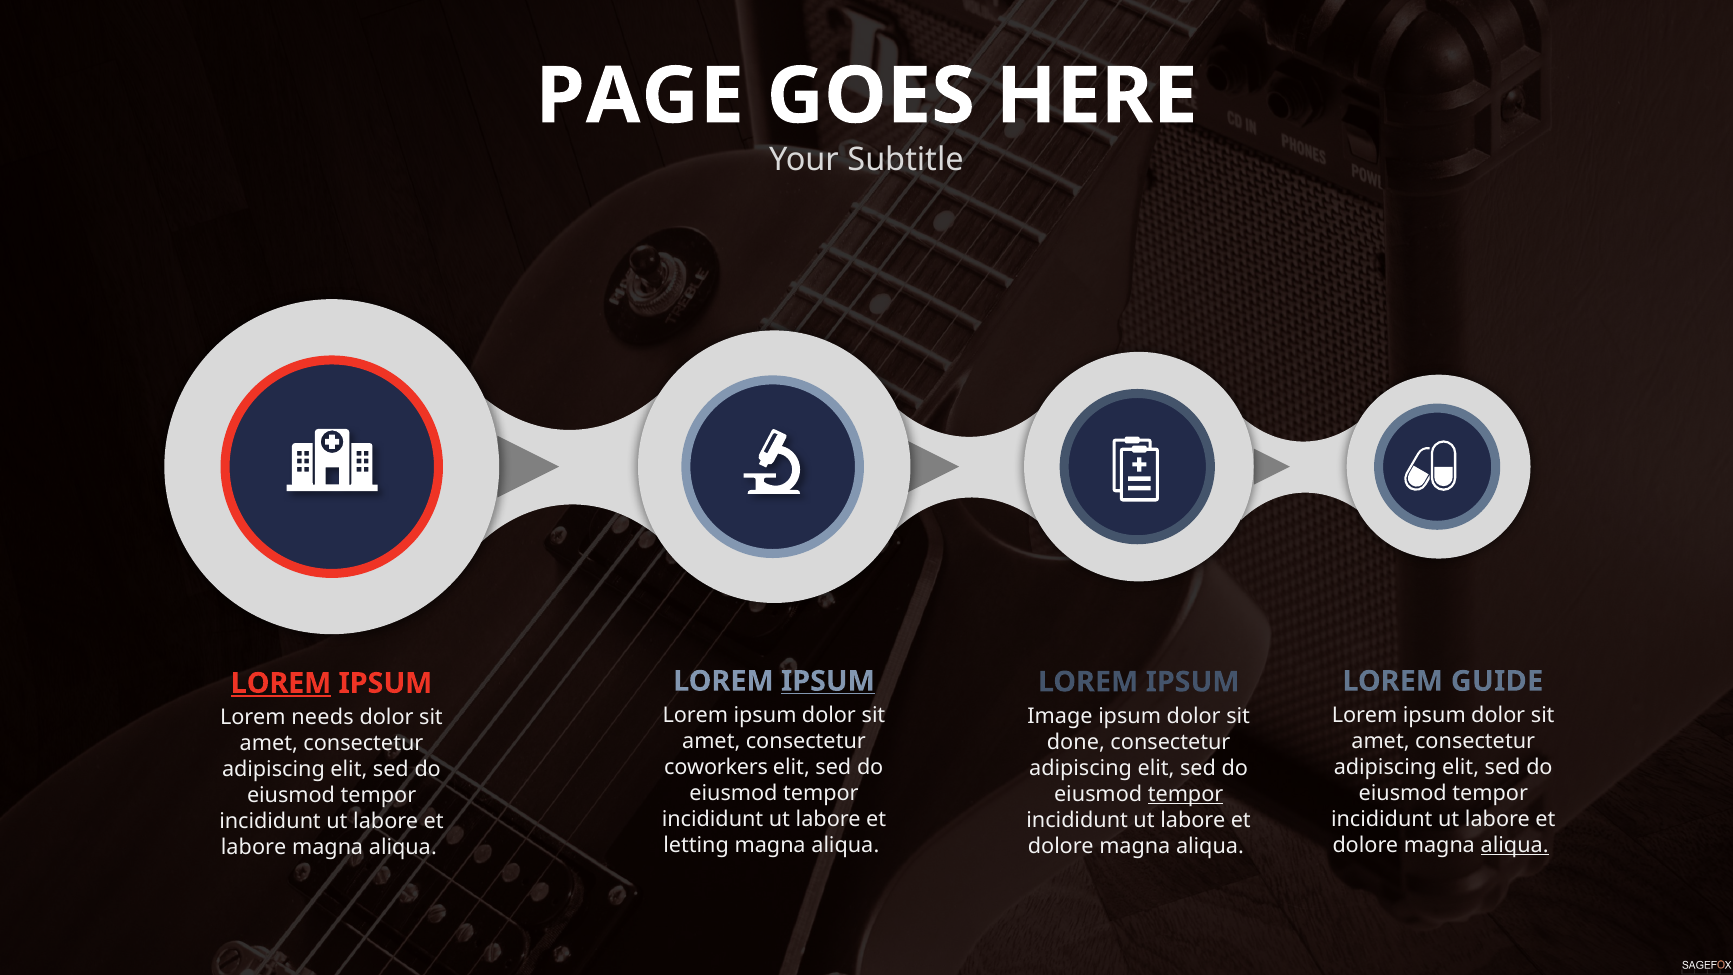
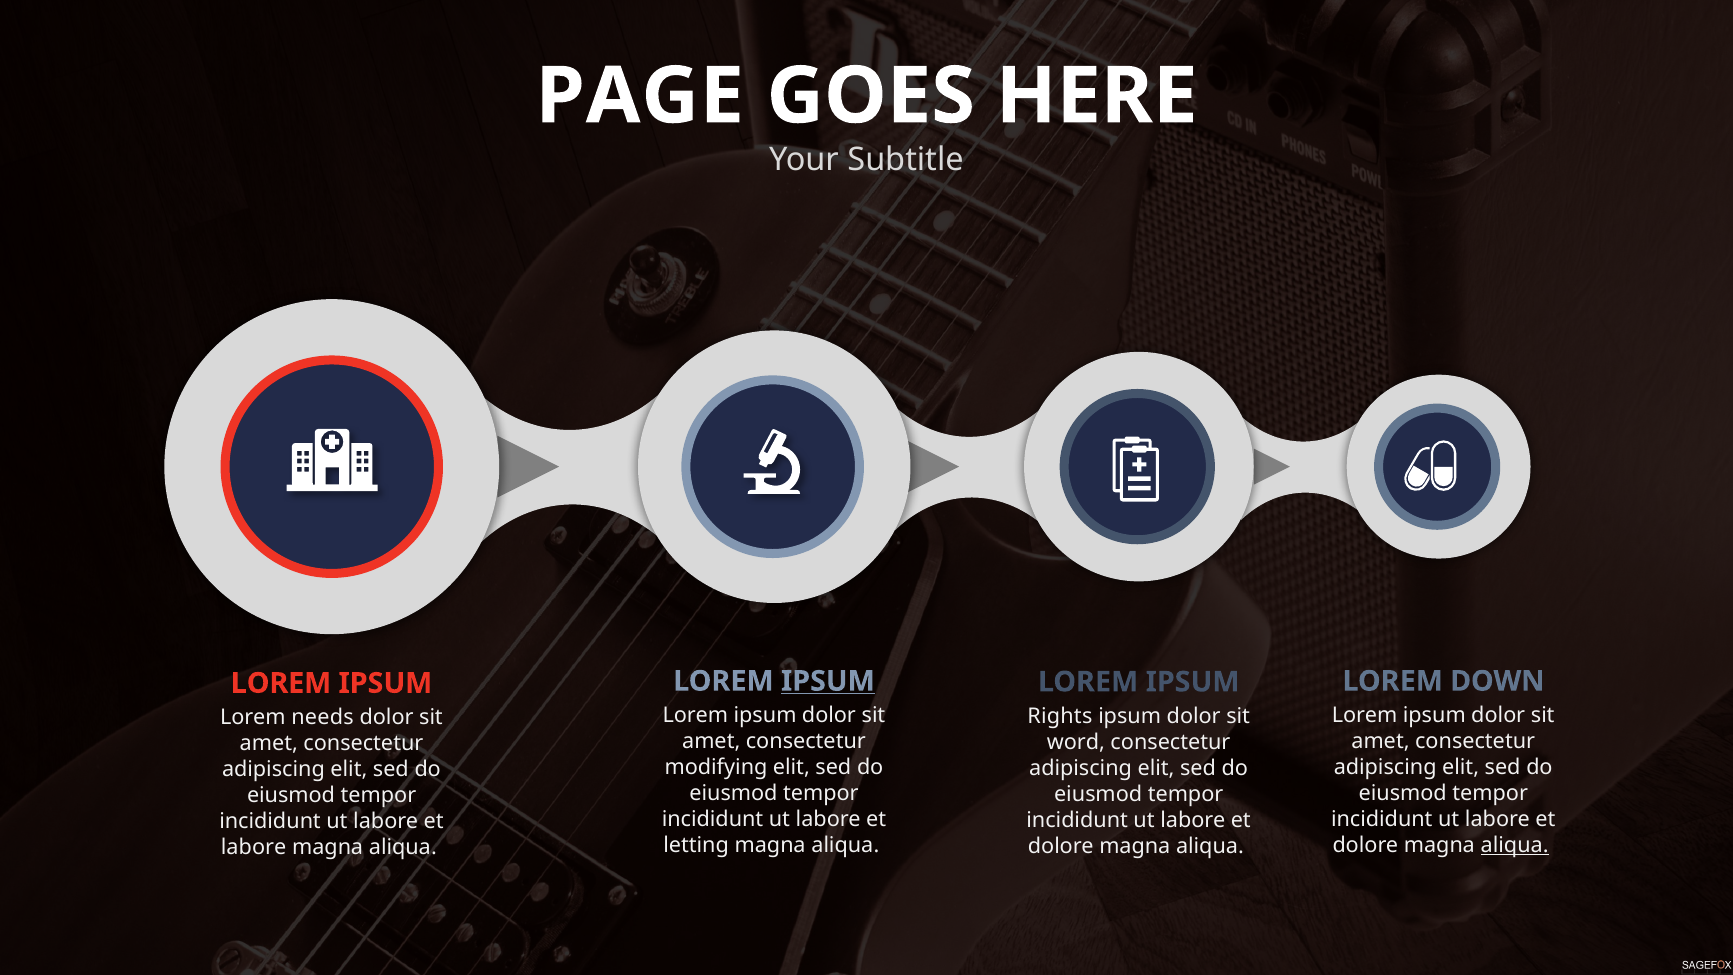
GUIDE: GUIDE -> DOWN
LOREM at (281, 683) underline: present -> none
Image: Image -> Rights
done: done -> word
coworkers: coworkers -> modifying
tempor at (1186, 794) underline: present -> none
